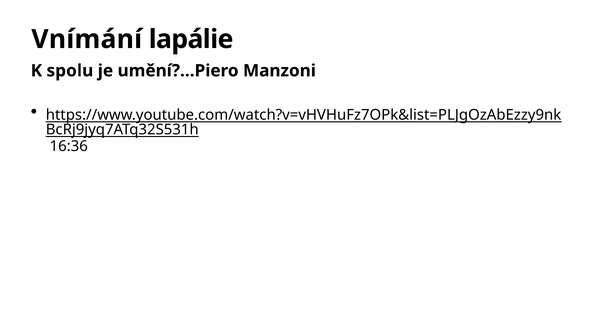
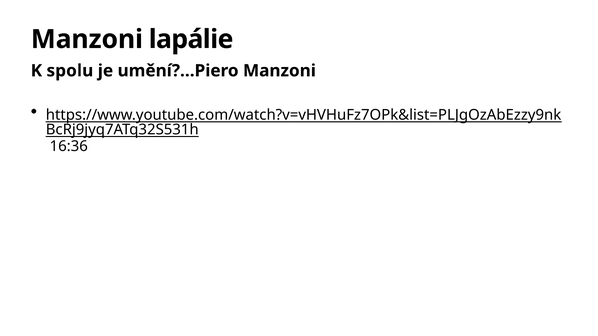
Vnímání at (87, 39): Vnímání -> Manzoni
